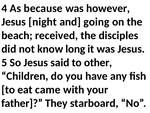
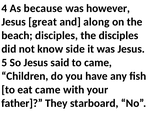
night: night -> great
going: going -> along
beach received: received -> disciples
long: long -> side
to other: other -> came
